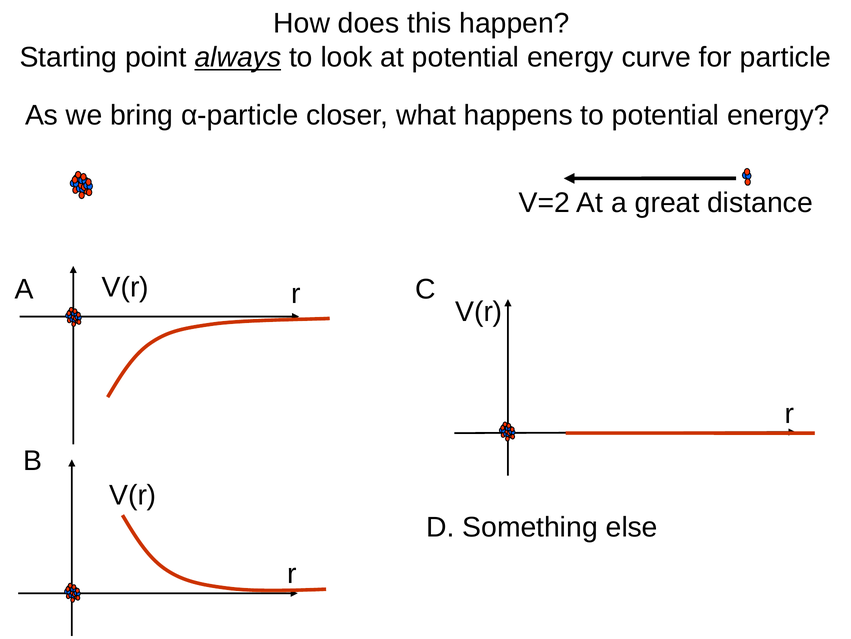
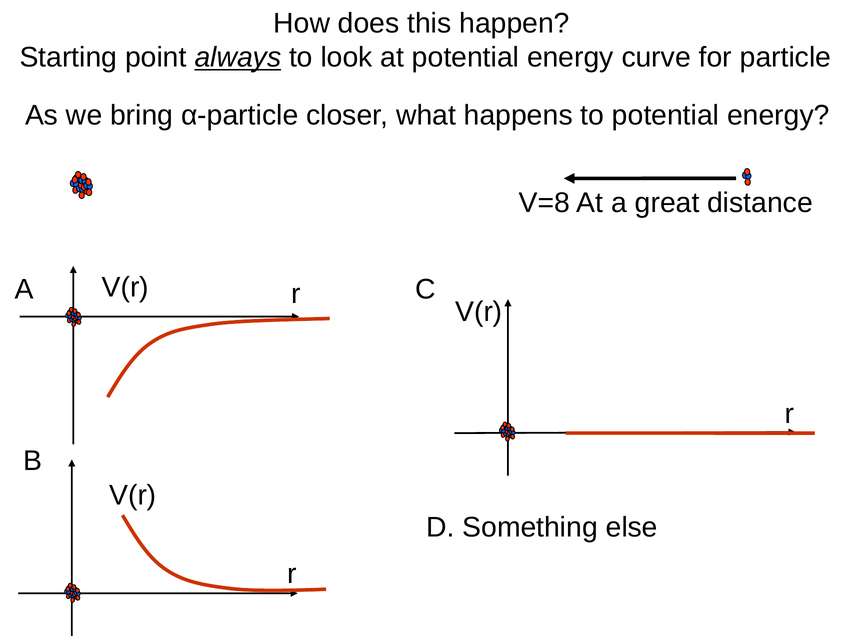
V=2: V=2 -> V=8
